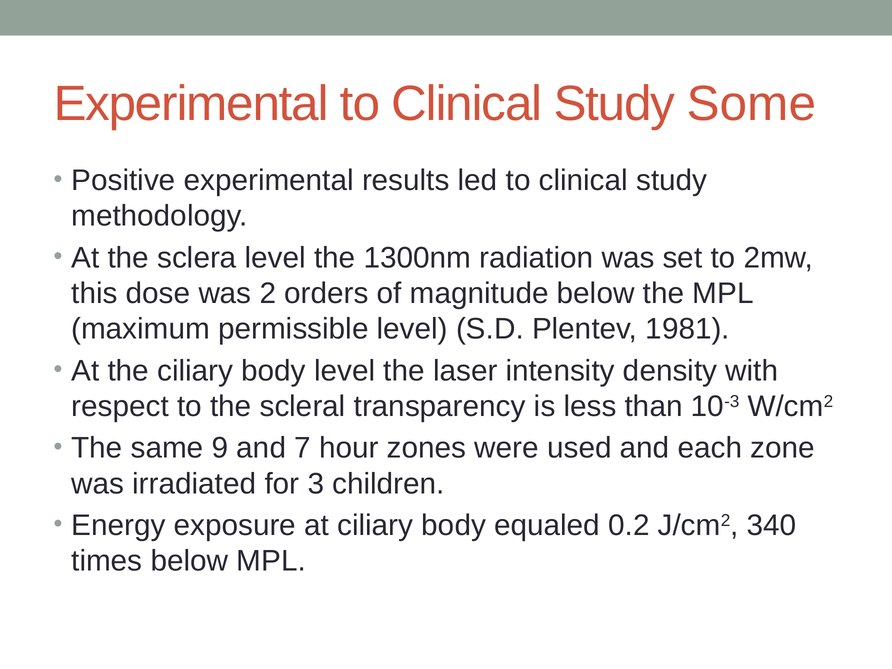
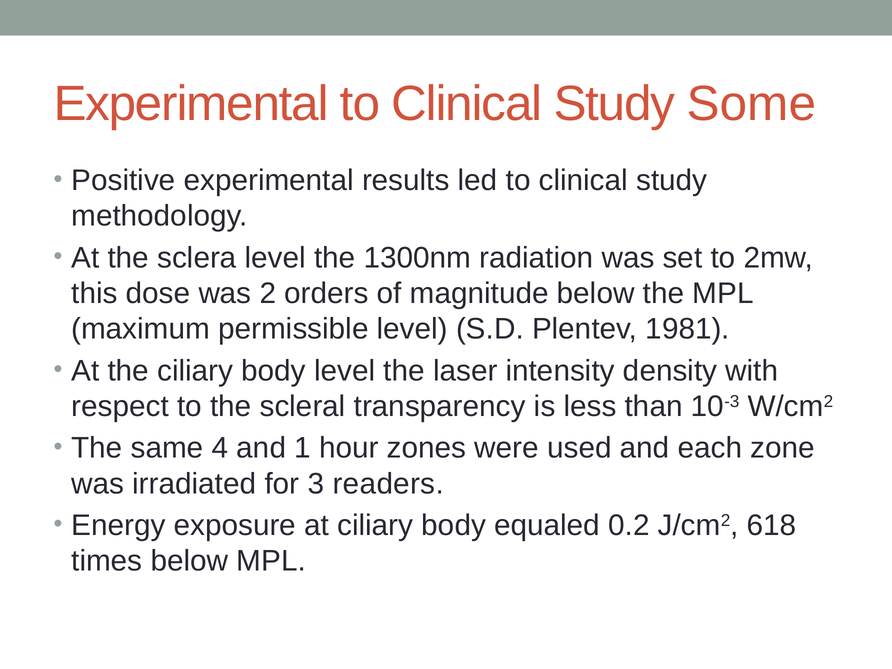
9: 9 -> 4
7: 7 -> 1
children: children -> readers
340: 340 -> 618
